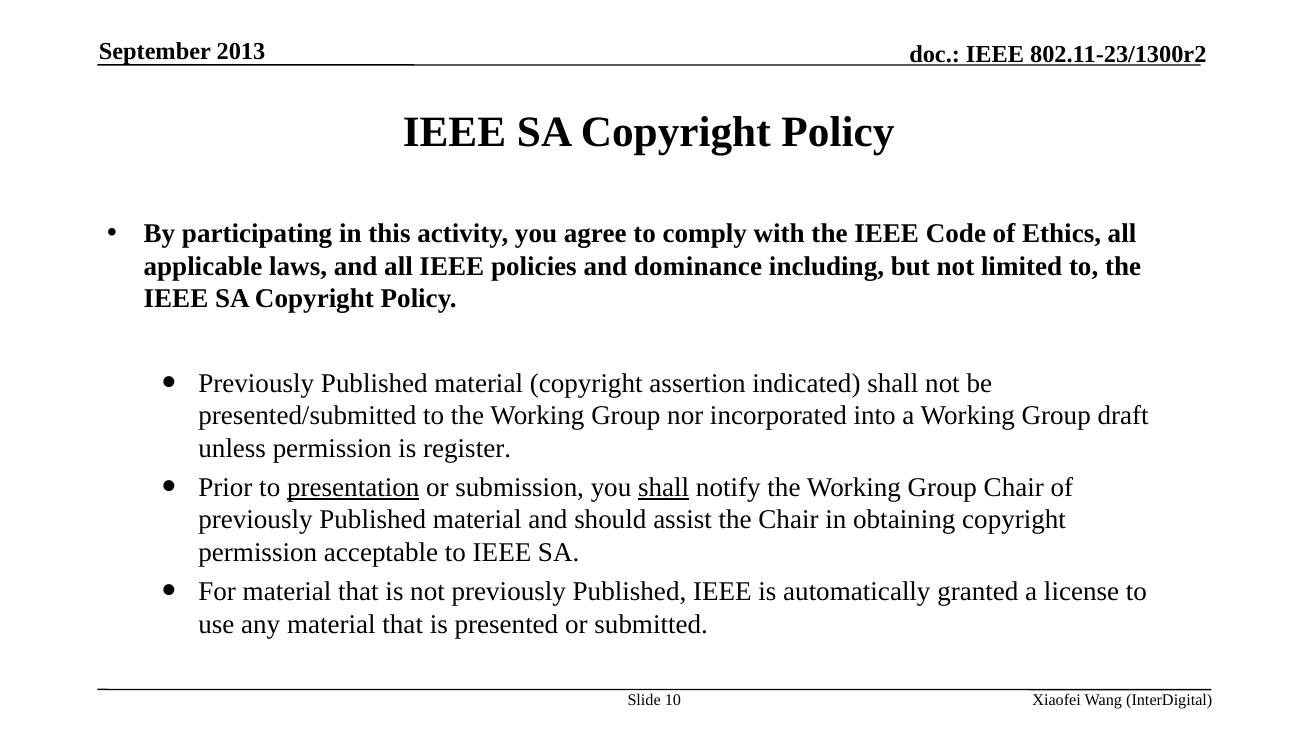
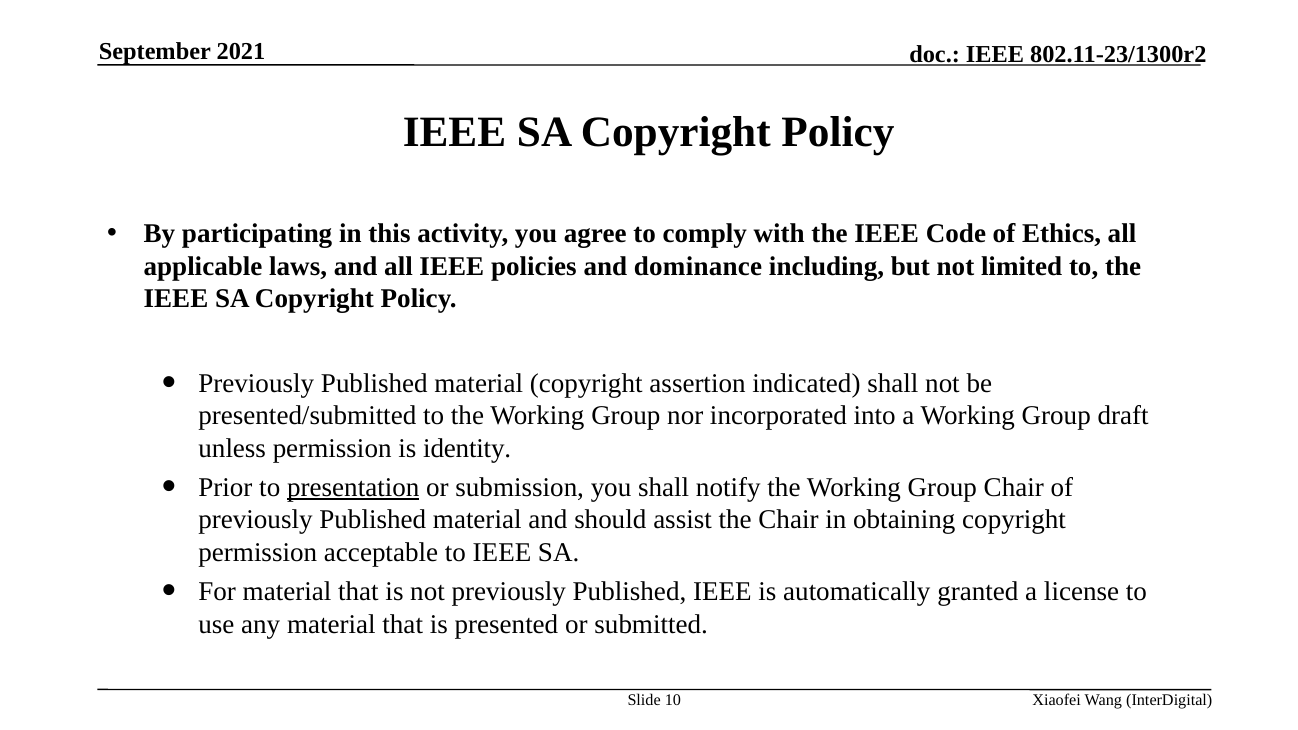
2013: 2013 -> 2021
register: register -> identity
shall at (664, 488) underline: present -> none
